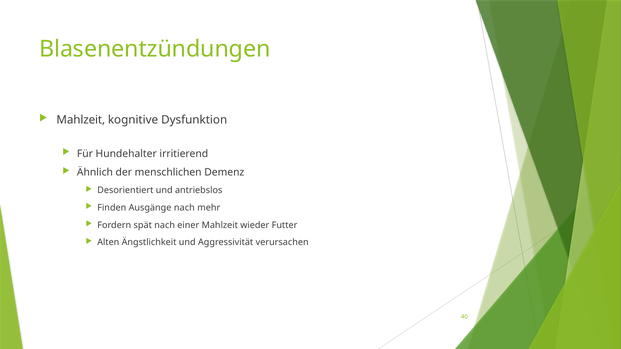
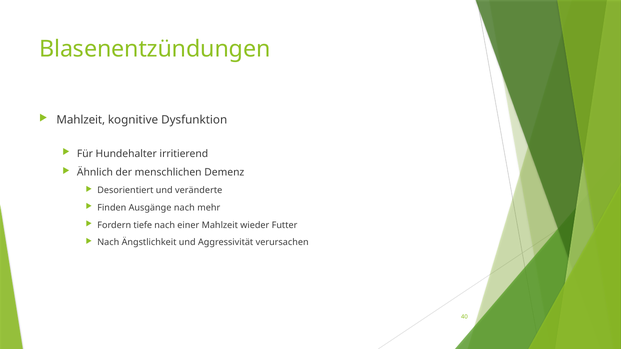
antriebslos: antriebslos -> veränderte
spät: spät -> tiefe
Alten at (108, 243): Alten -> Nach
